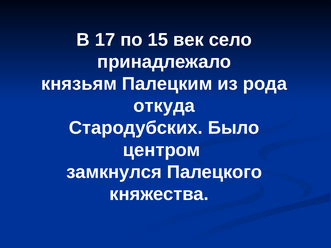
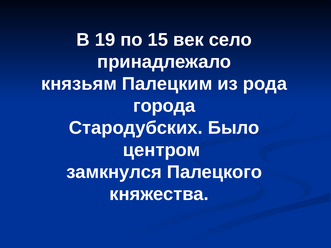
17: 17 -> 19
откуда: откуда -> города
